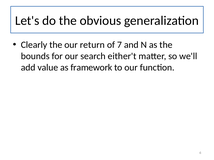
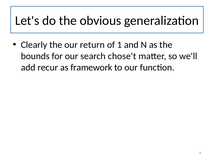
7: 7 -> 1
either't: either't -> chose't
value: value -> recur
